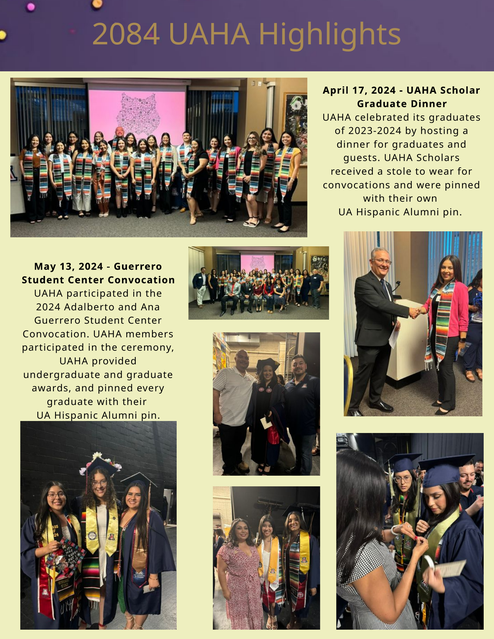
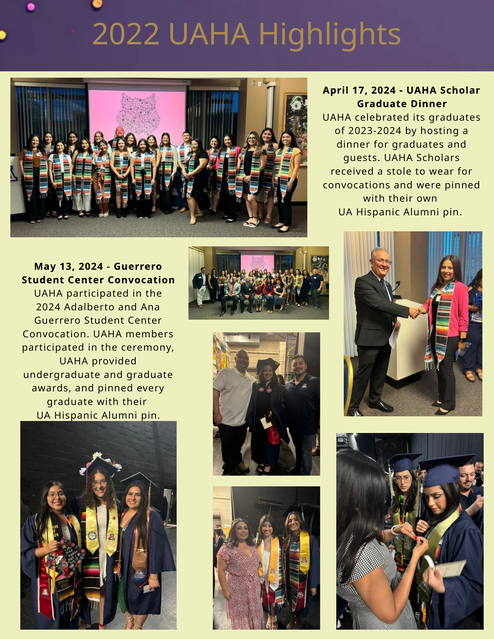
2084: 2084 -> 2022
